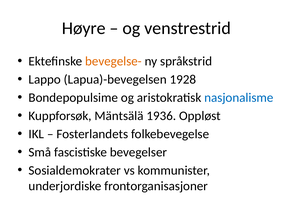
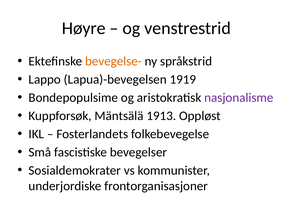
1928: 1928 -> 1919
nasjonalisme colour: blue -> purple
1936: 1936 -> 1913
